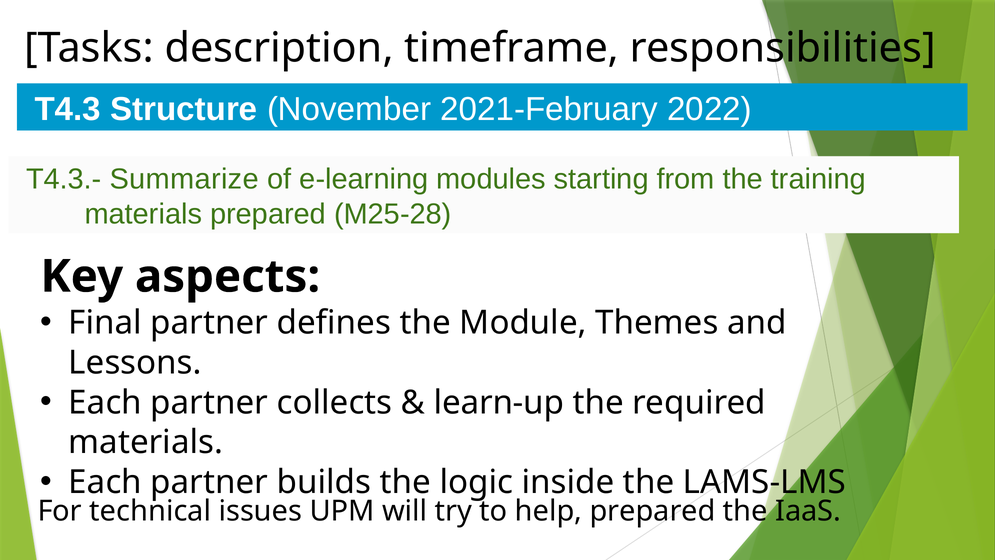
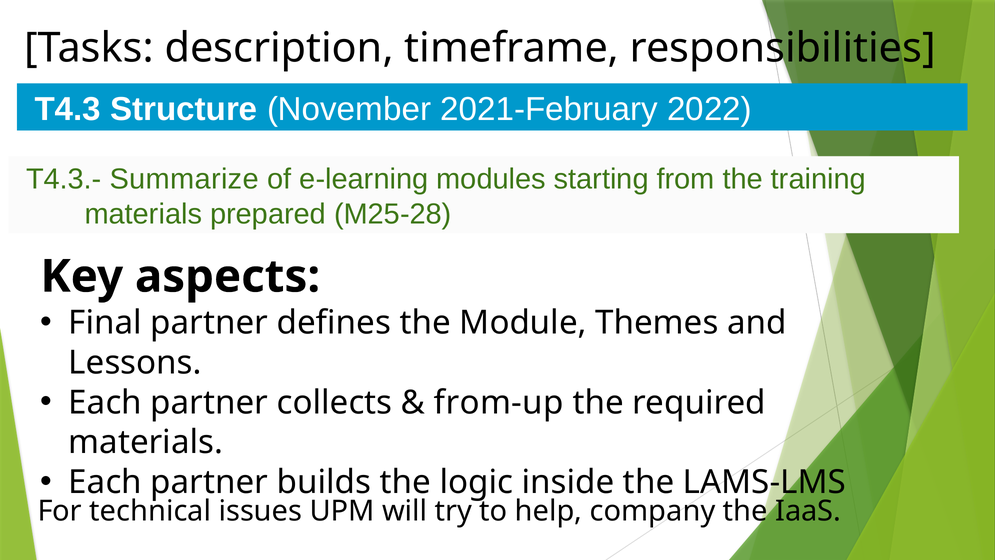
learn-up: learn-up -> from-up
help prepared: prepared -> company
